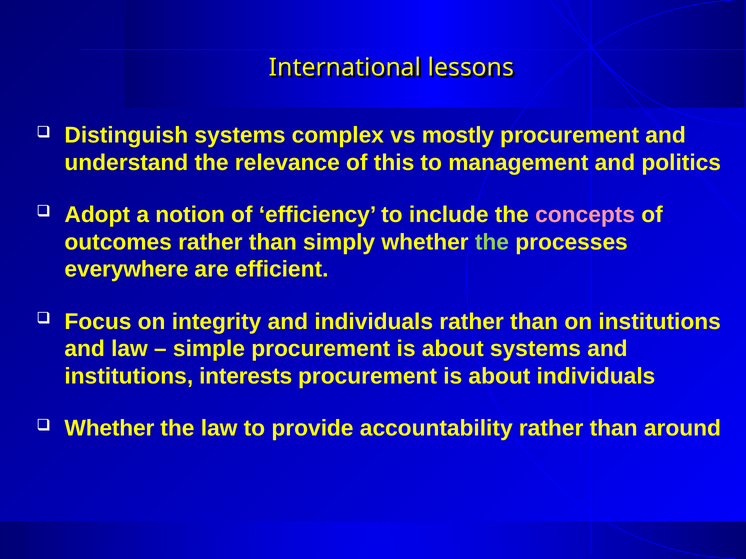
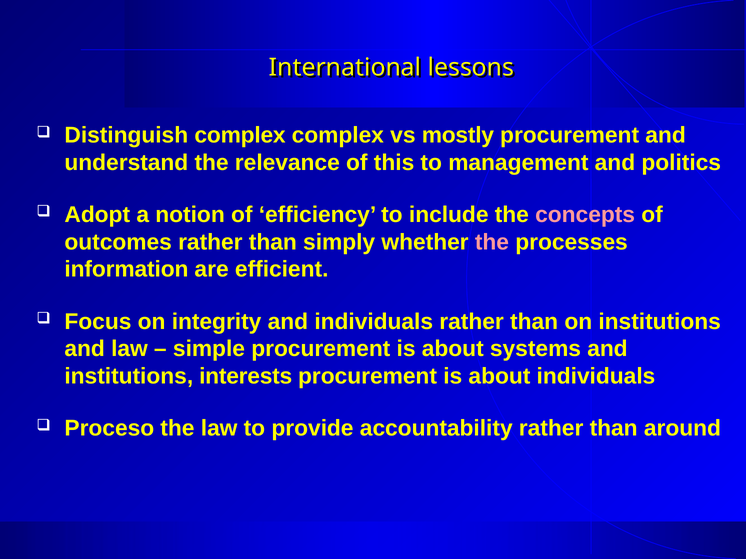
Distinguish systems: systems -> complex
the at (492, 242) colour: light green -> pink
everywhere: everywhere -> information
Whether at (109, 429): Whether -> Proceso
